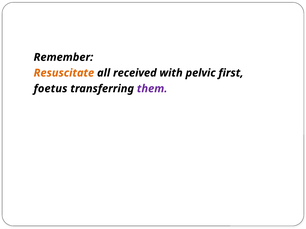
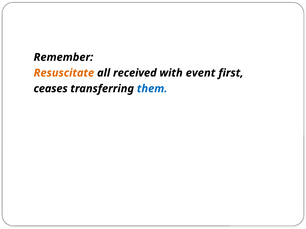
pelvic: pelvic -> event
foetus: foetus -> ceases
them colour: purple -> blue
